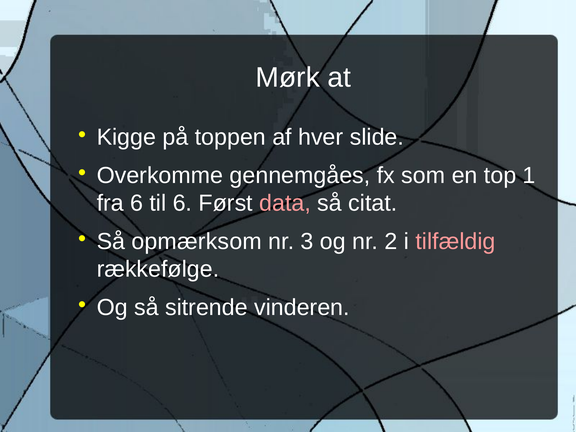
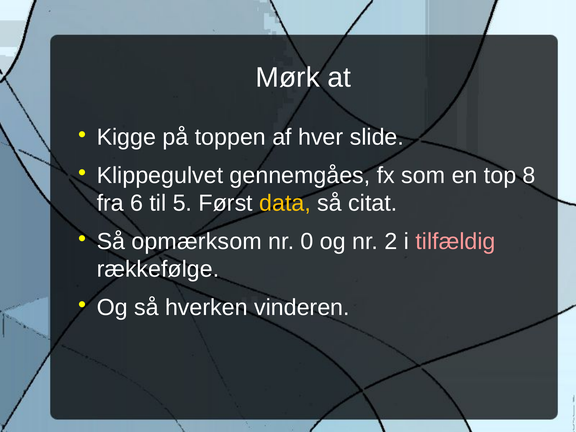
Overkomme: Overkomme -> Klippegulvet
1: 1 -> 8
til 6: 6 -> 5
data colour: pink -> yellow
3: 3 -> 0
sitrende: sitrende -> hverken
